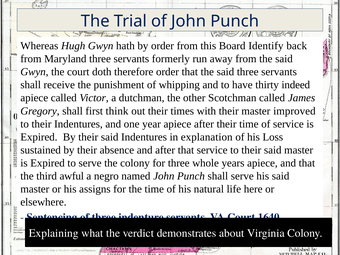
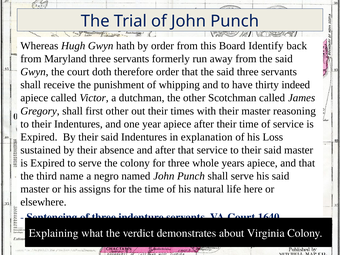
first think: think -> other
improved: improved -> reasoning
awful: awful -> name
